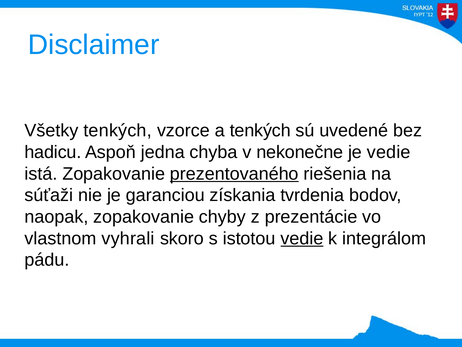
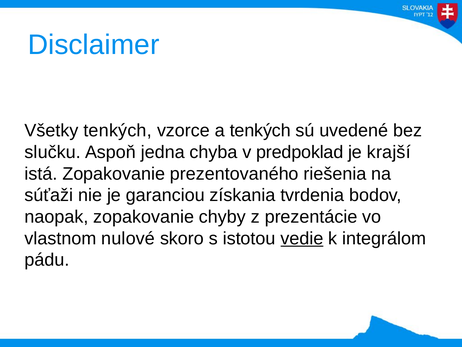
hadicu: hadicu -> slučku
nekonečne: nekonečne -> predpoklad
je vedie: vedie -> krajší
prezentovaného underline: present -> none
vyhrali: vyhrali -> nulové
